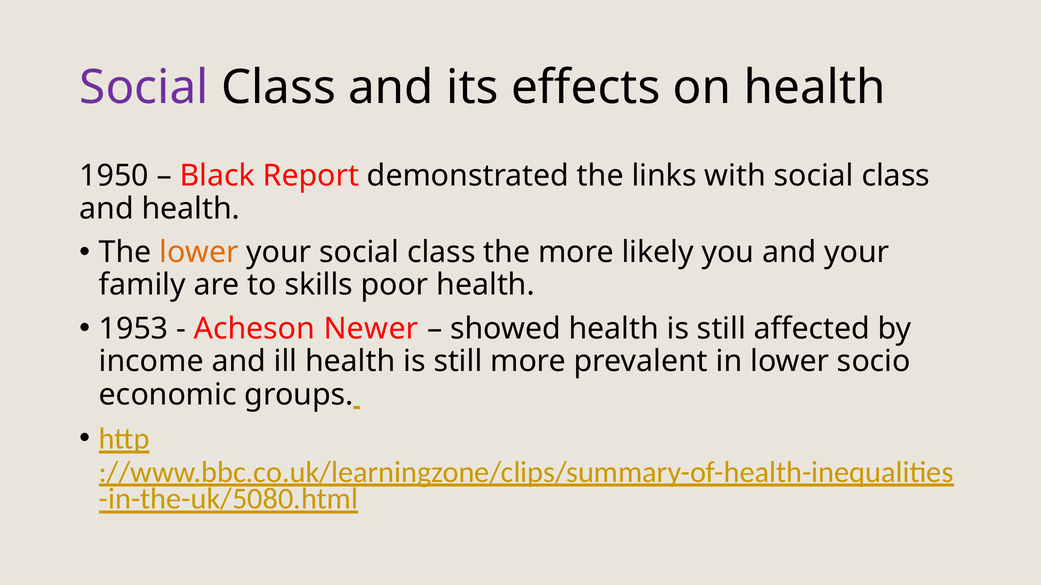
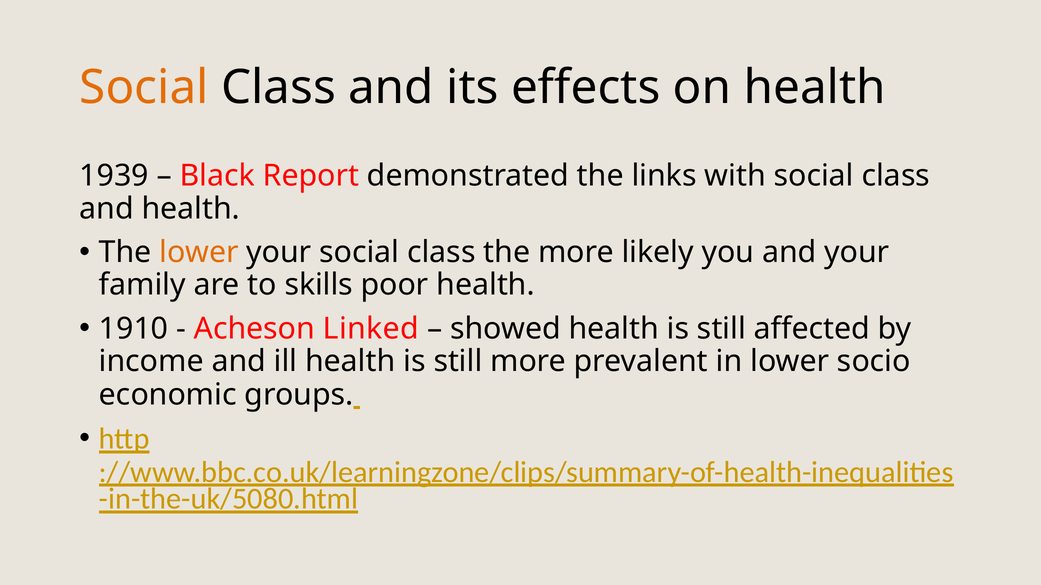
Social at (144, 87) colour: purple -> orange
1950: 1950 -> 1939
1953: 1953 -> 1910
Newer: Newer -> Linked
